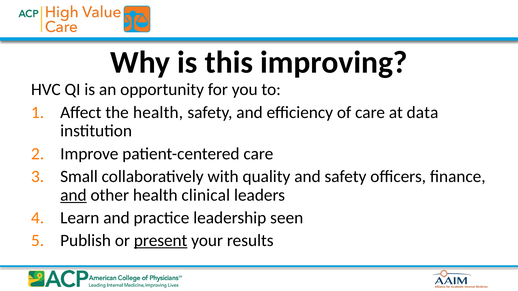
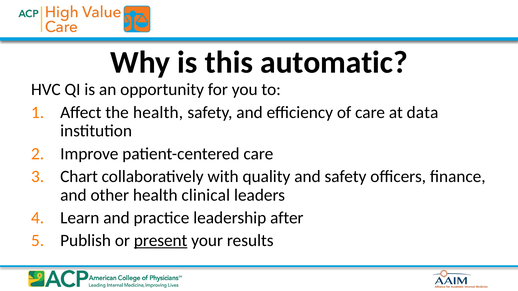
improving: improving -> automatic
Small: Small -> Chart
and at (73, 195) underline: present -> none
seen: seen -> after
